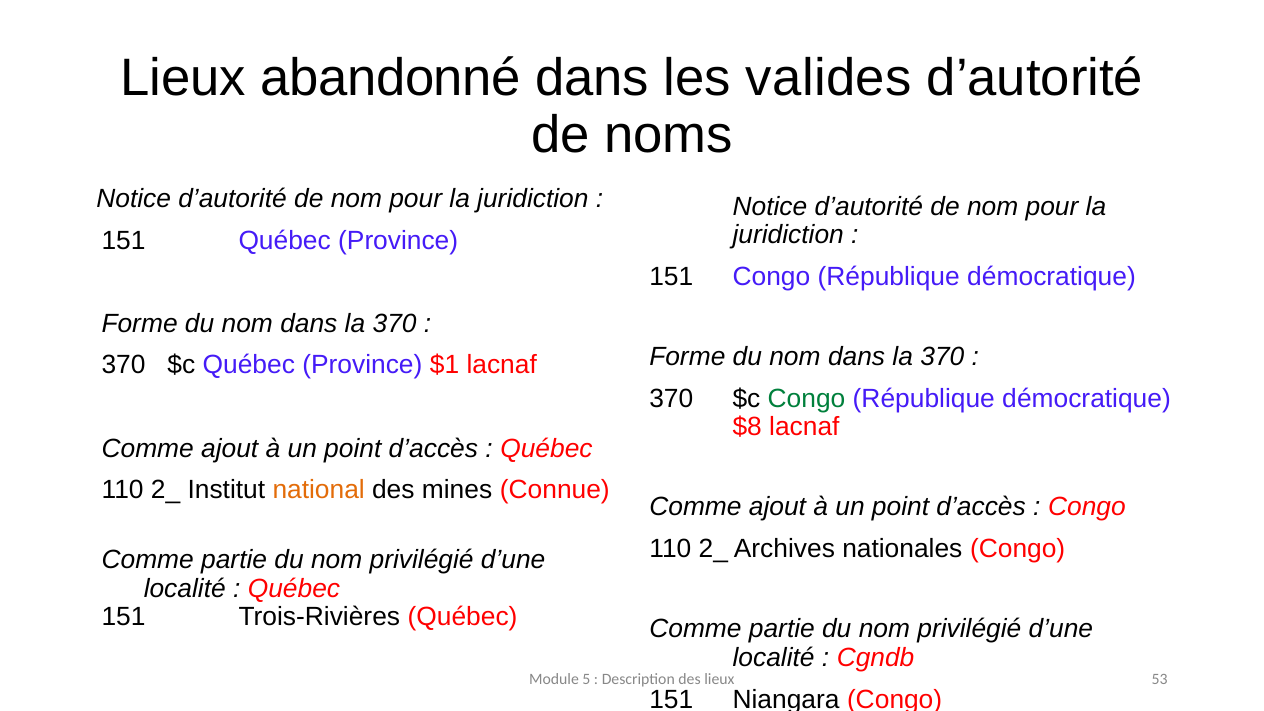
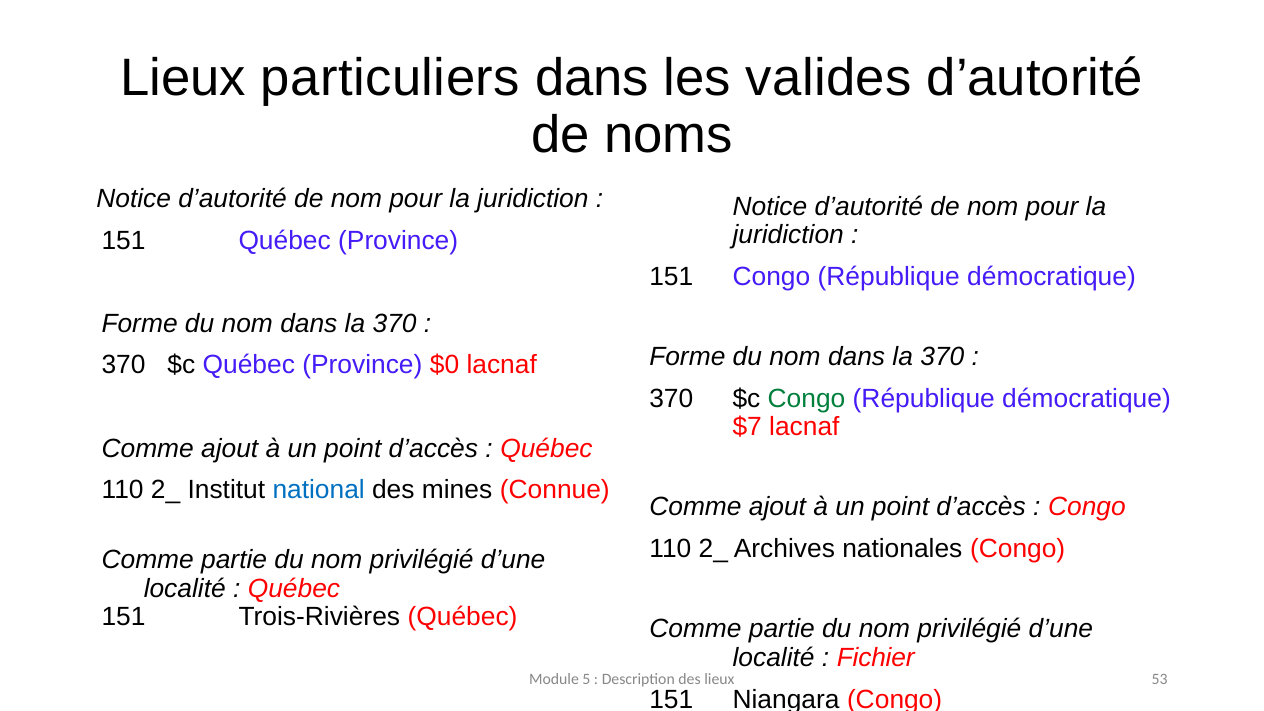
abandonné: abandonné -> particuliers
$1: $1 -> $0
$8: $8 -> $7
national colour: orange -> blue
Cgndb: Cgndb -> Fichier
